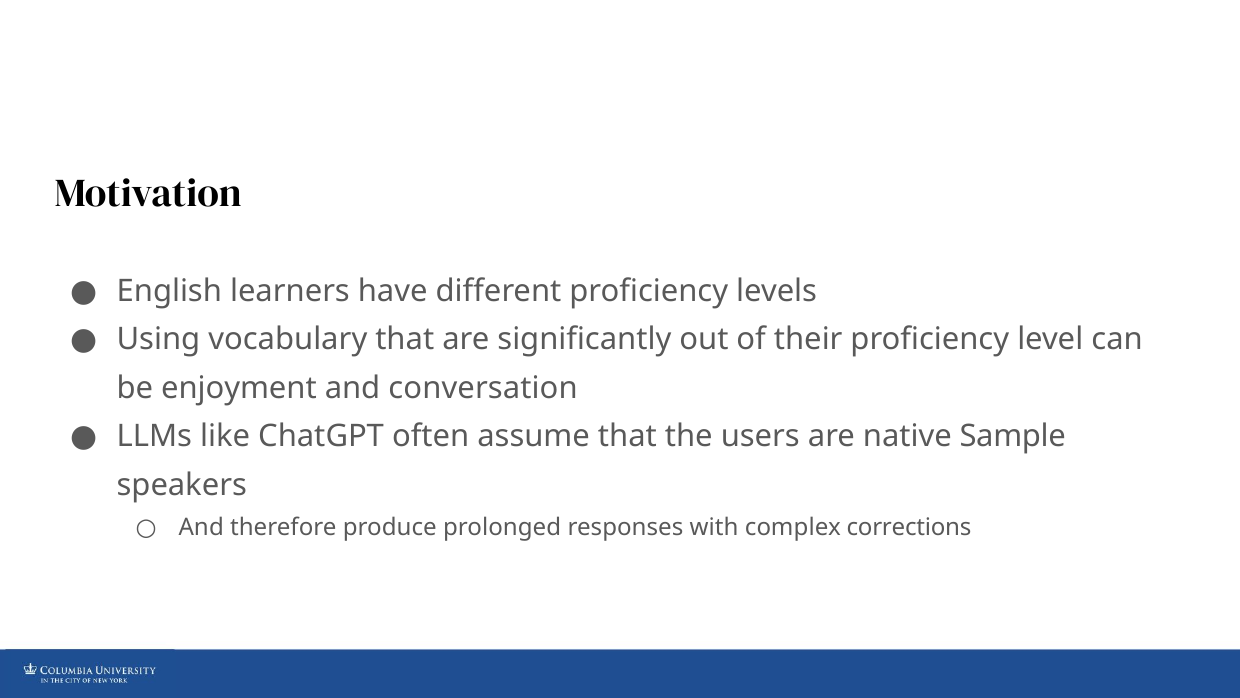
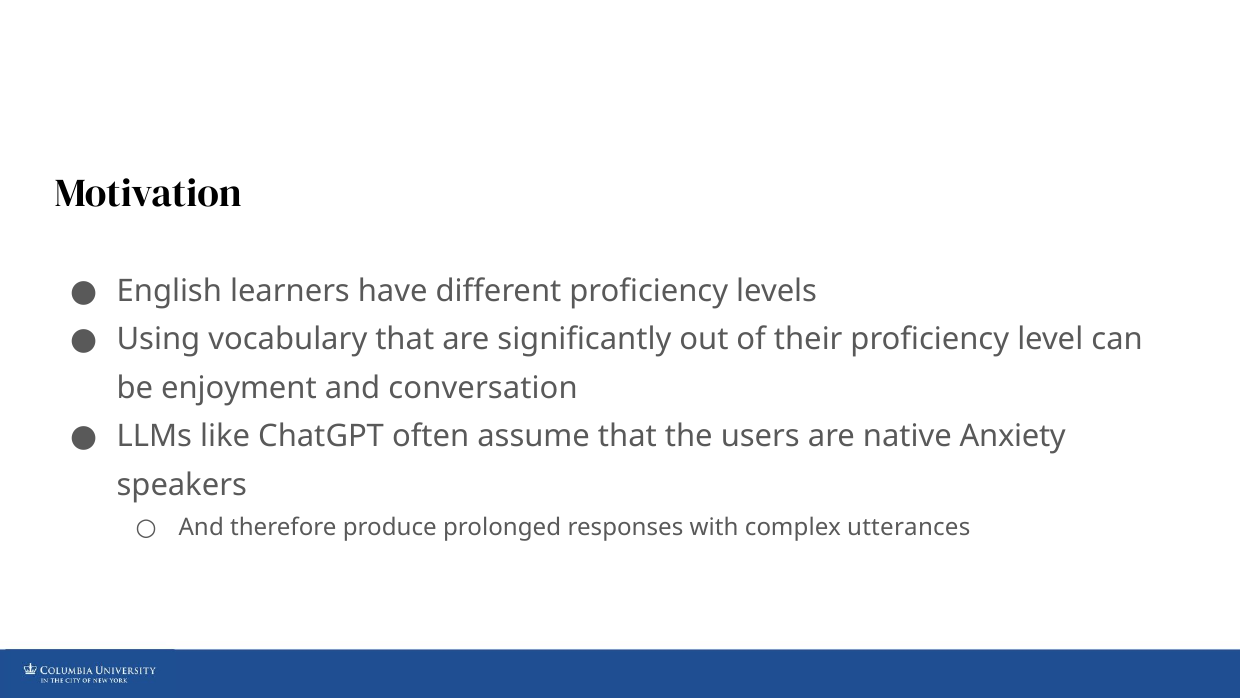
Sample: Sample -> Anxiety
corrections: corrections -> utterances
